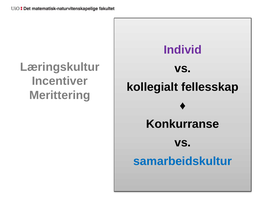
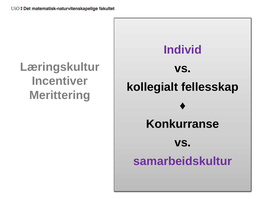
samarbeidskultur colour: blue -> purple
